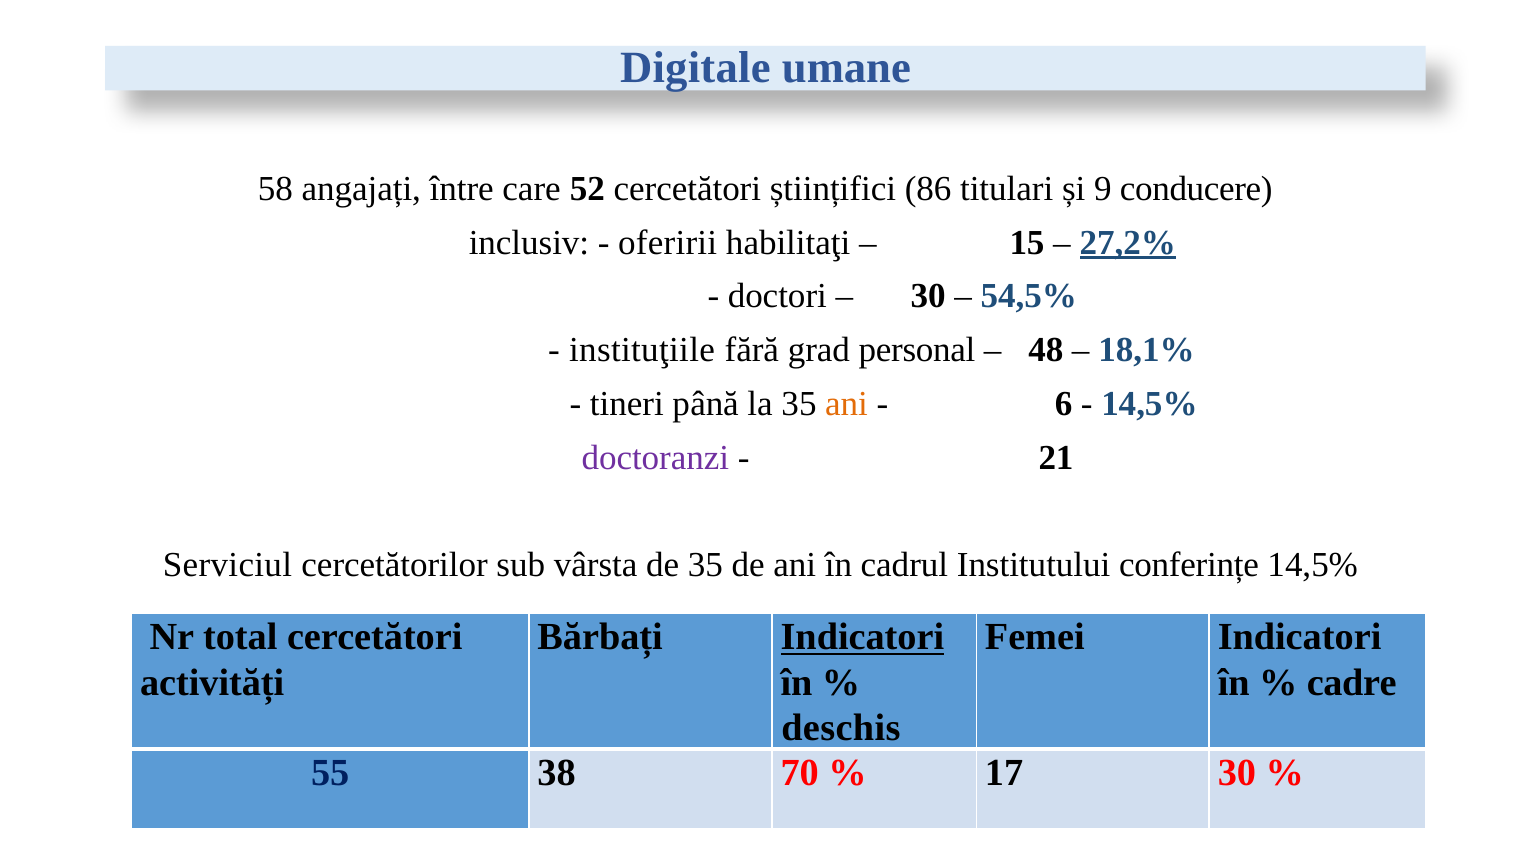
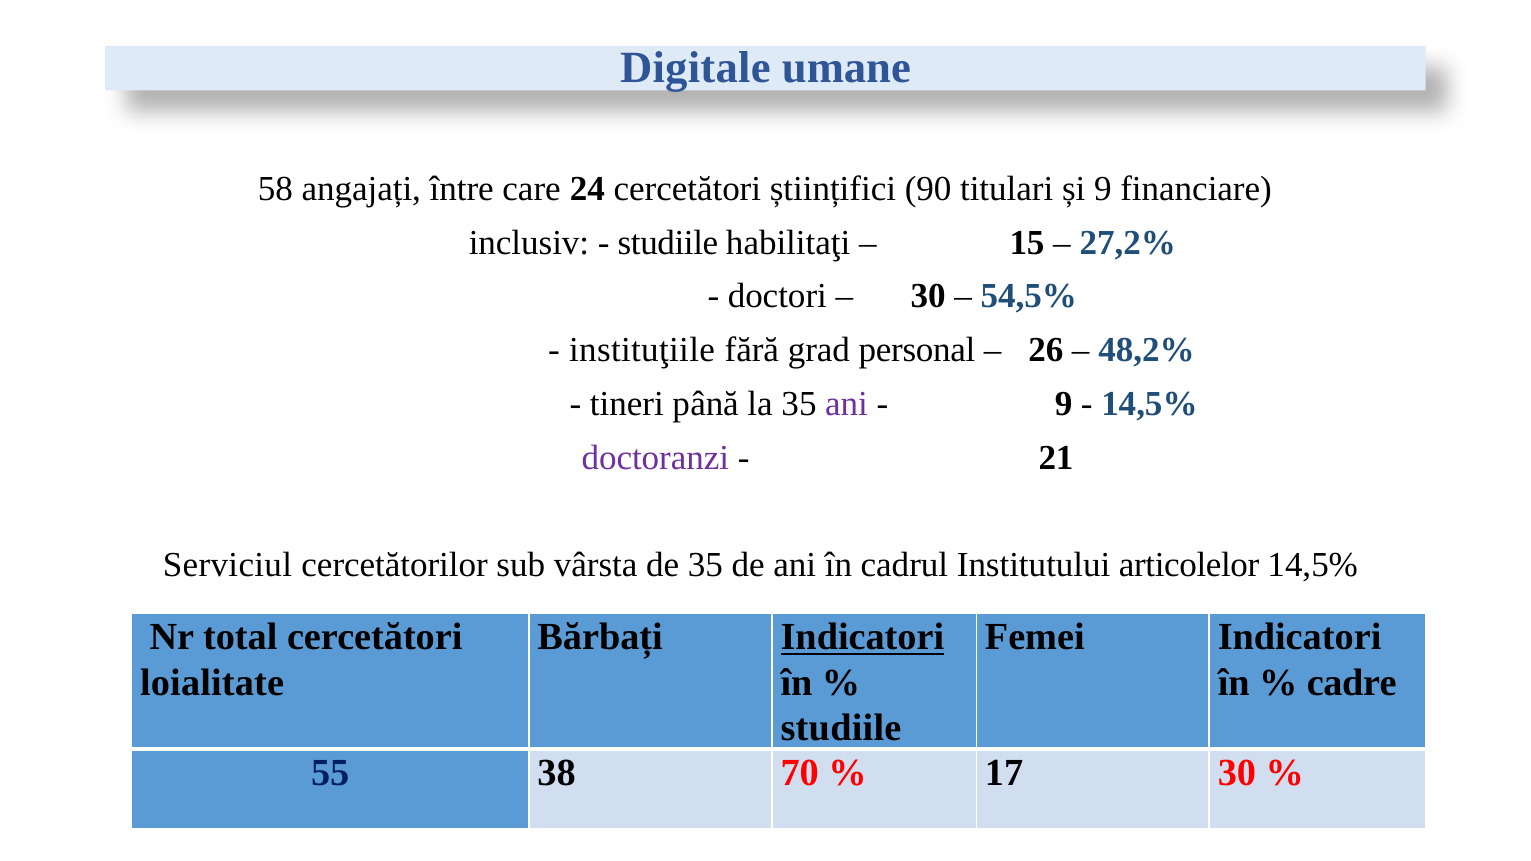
52: 52 -> 24
86: 86 -> 90
conducere: conducere -> financiare
oferirii at (668, 242): oferirii -> studiile
27,2% underline: present -> none
48: 48 -> 26
18,1%: 18,1% -> 48,2%
ani at (847, 404) colour: orange -> purple
6 at (1064, 404): 6 -> 9
conferințe: conferințe -> articolelor
activități: activități -> loialitate
deschis at (841, 728): deschis -> studiile
